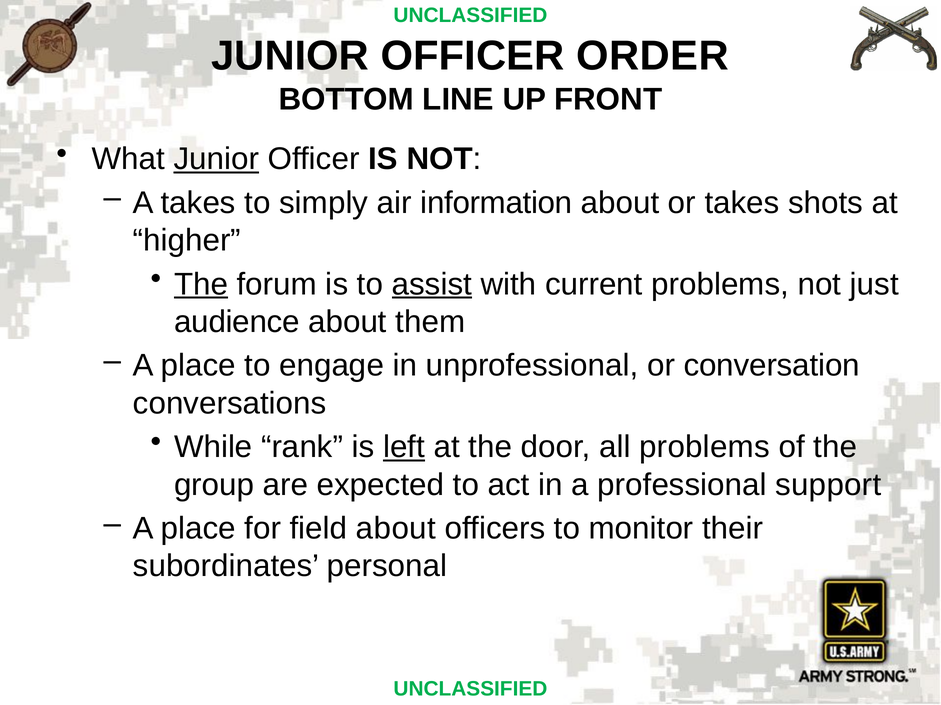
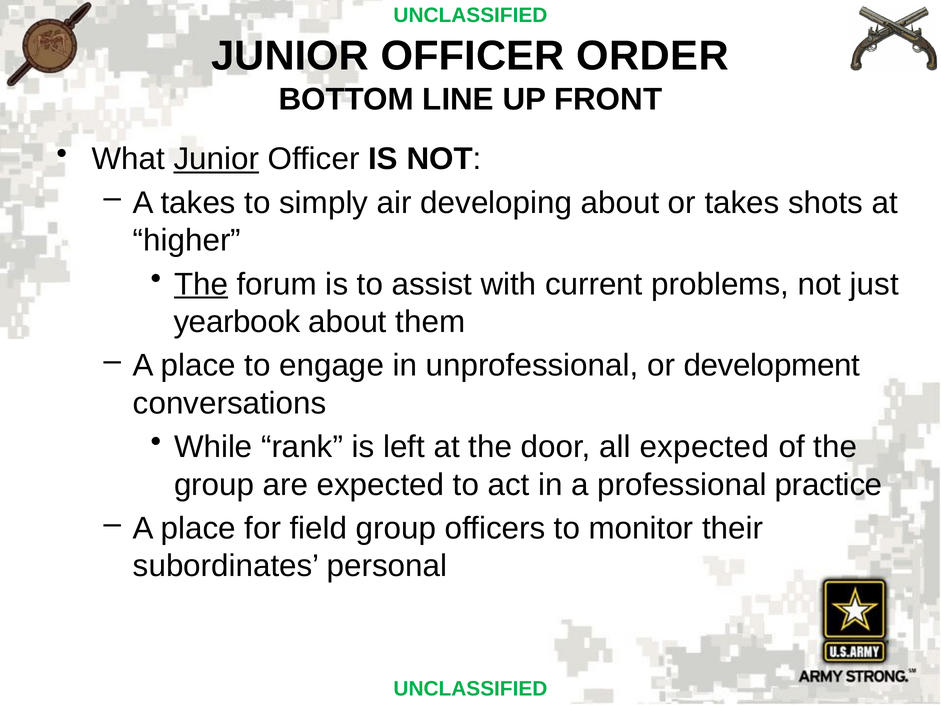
information: information -> developing
assist underline: present -> none
audience: audience -> yearbook
conversation: conversation -> development
left underline: present -> none
all problems: problems -> expected
support: support -> practice
field about: about -> group
